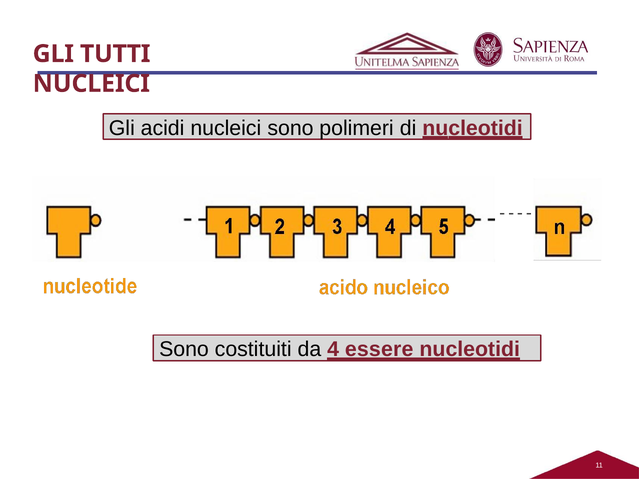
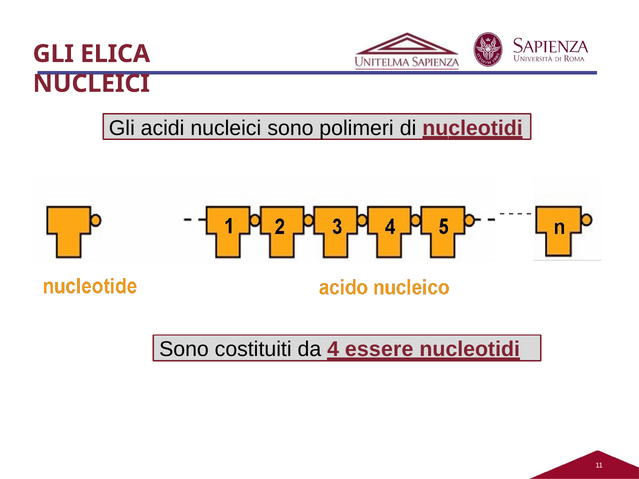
TUTTI: TUTTI -> ELICA
